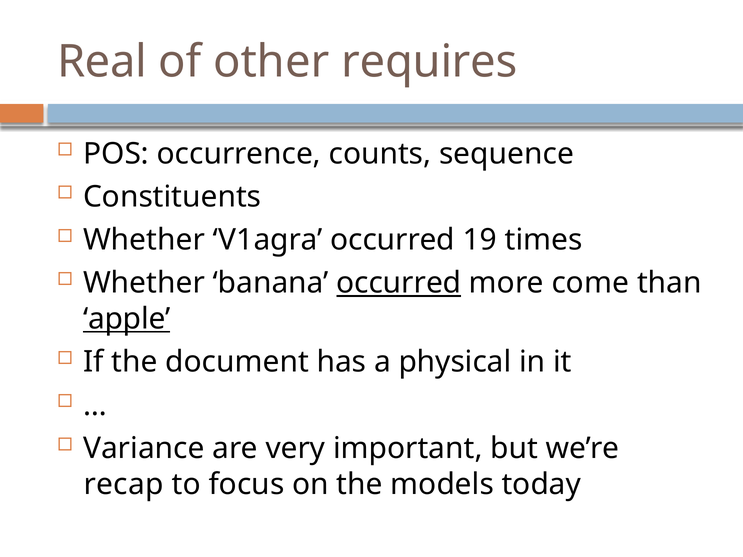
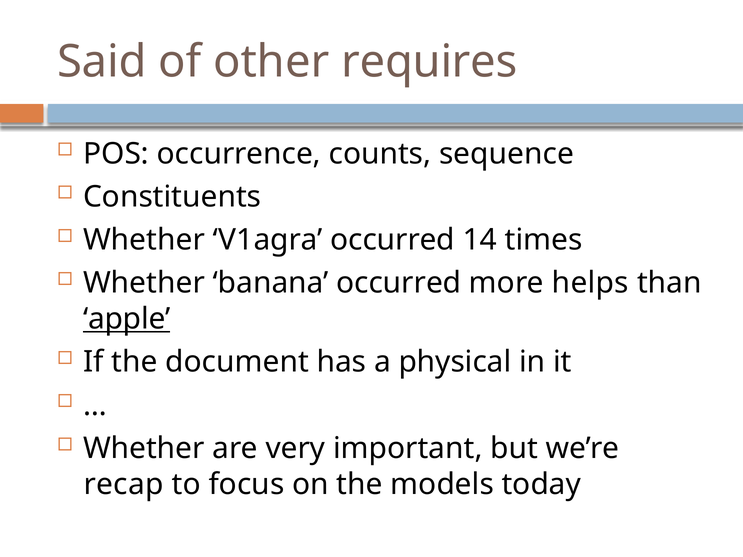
Real: Real -> Said
19: 19 -> 14
occurred at (399, 283) underline: present -> none
come: come -> helps
Variance at (144, 449): Variance -> Whether
